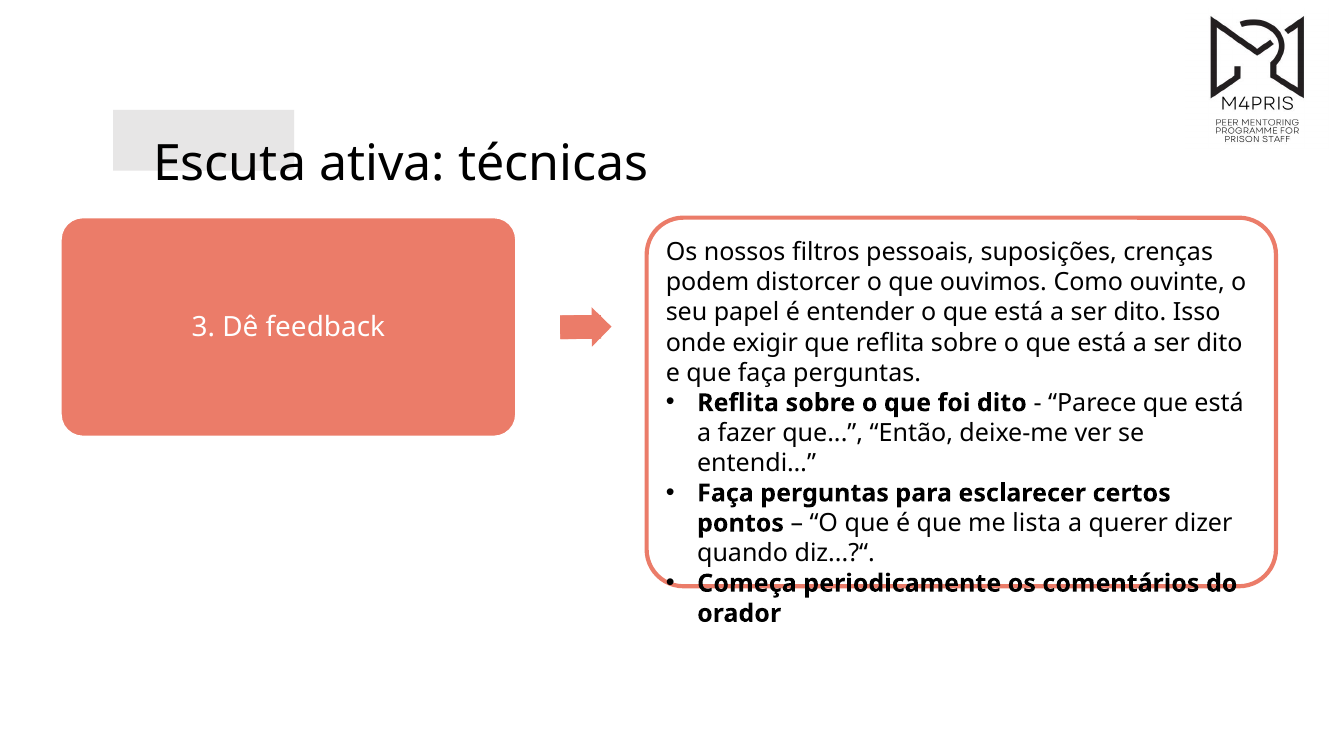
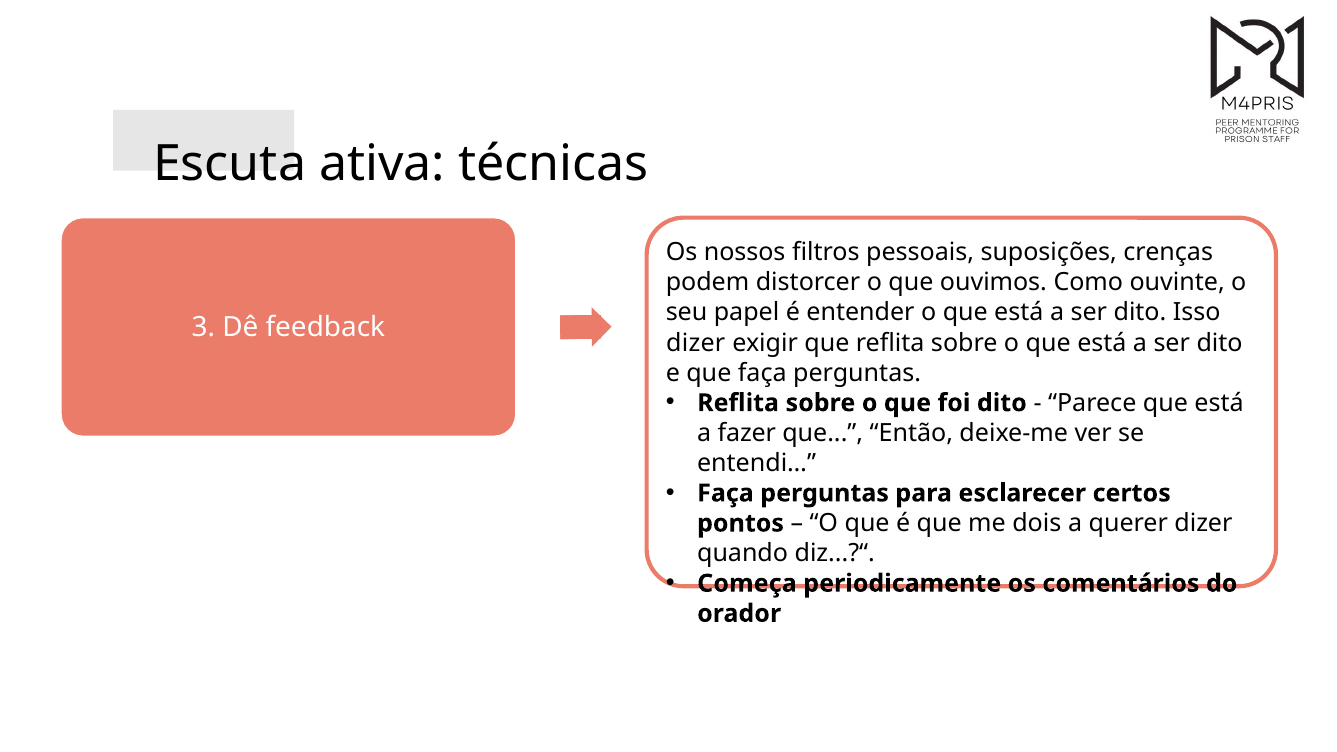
onde at (696, 343): onde -> dizer
lista: lista -> dois
